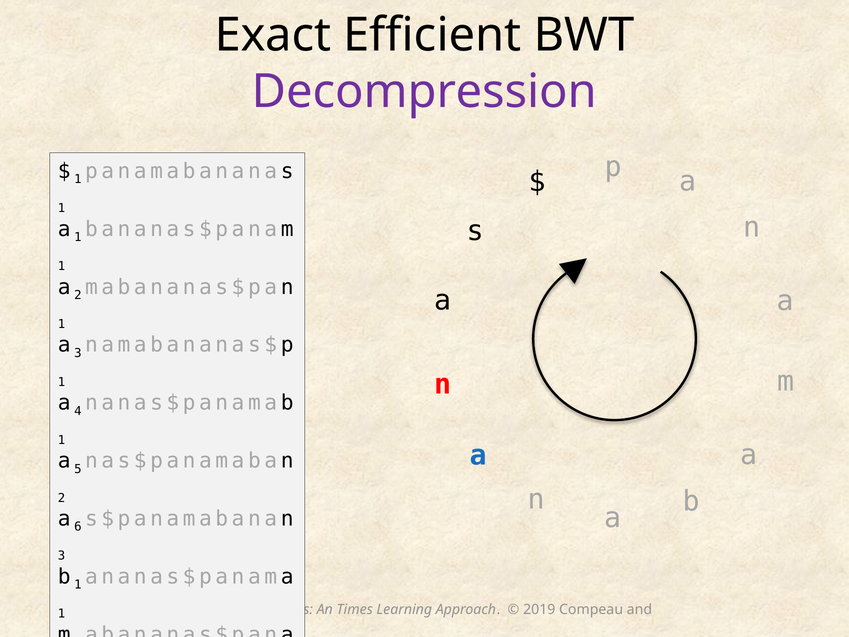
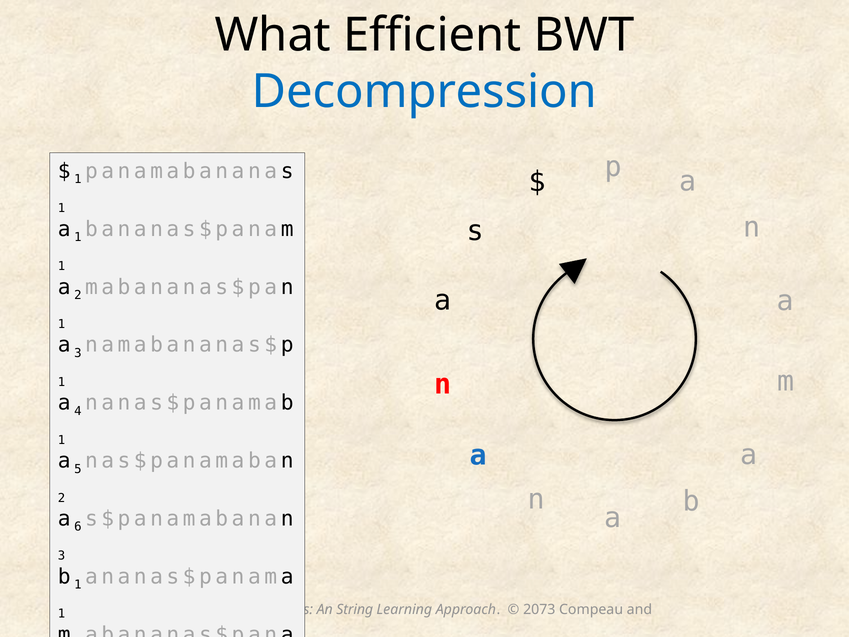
Exact: Exact -> What
Decompression colour: purple -> blue
Times: Times -> String
2019: 2019 -> 2073
